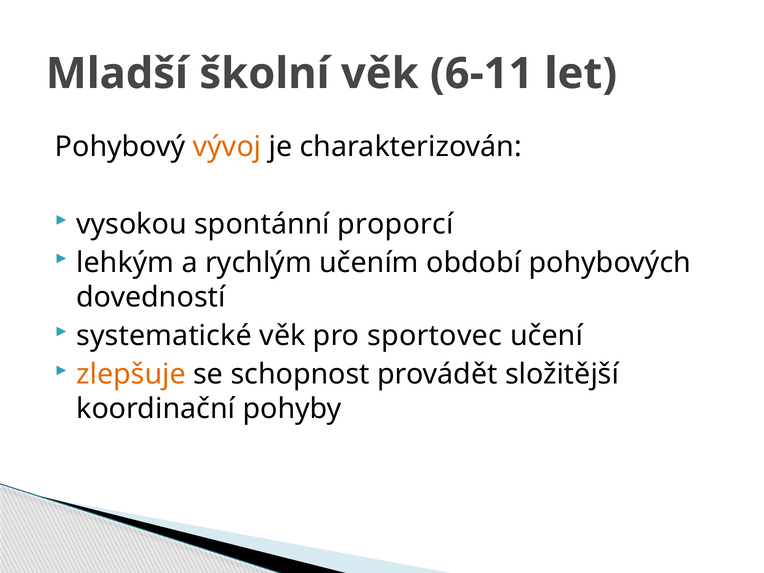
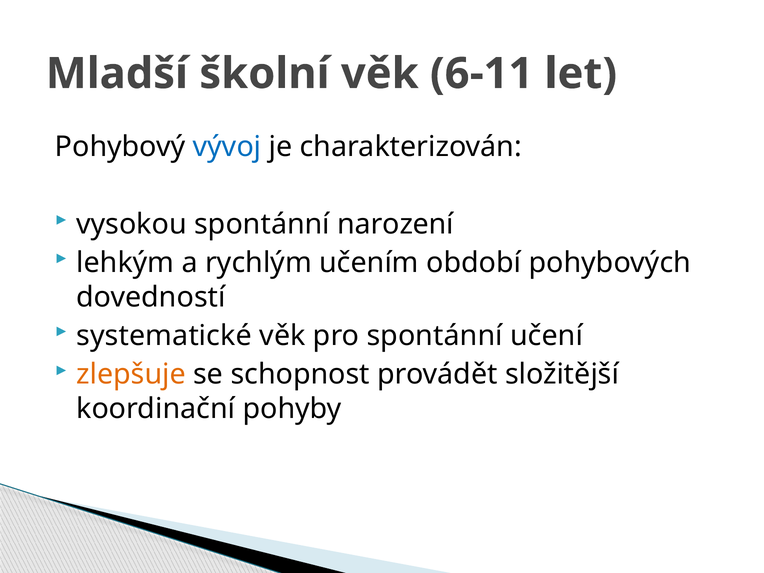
vývoj colour: orange -> blue
proporcí: proporcí -> narození
pro sportovec: sportovec -> spontánní
